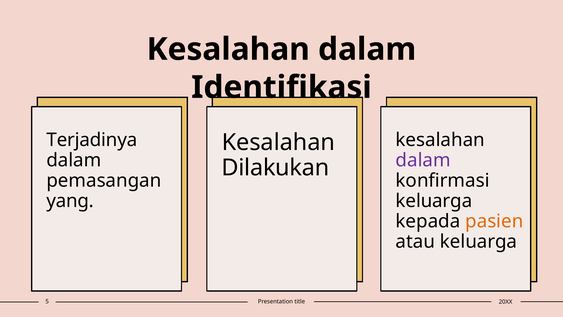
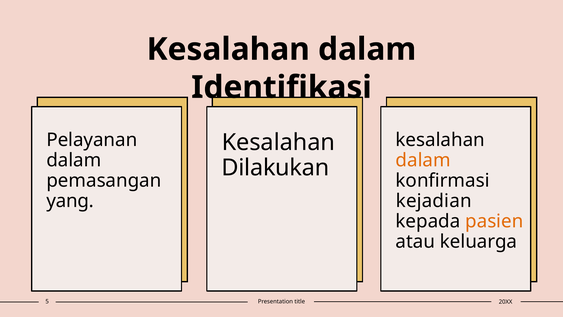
Terjadinya: Terjadinya -> Pelayanan
dalam at (423, 160) colour: purple -> orange
keluarga at (434, 201): keluarga -> kejadian
